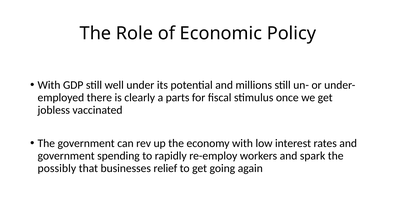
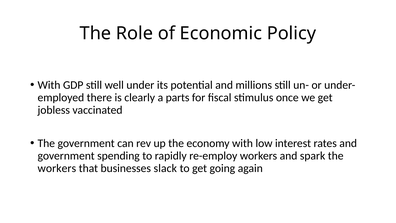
possibly at (57, 168): possibly -> workers
relief: relief -> slack
